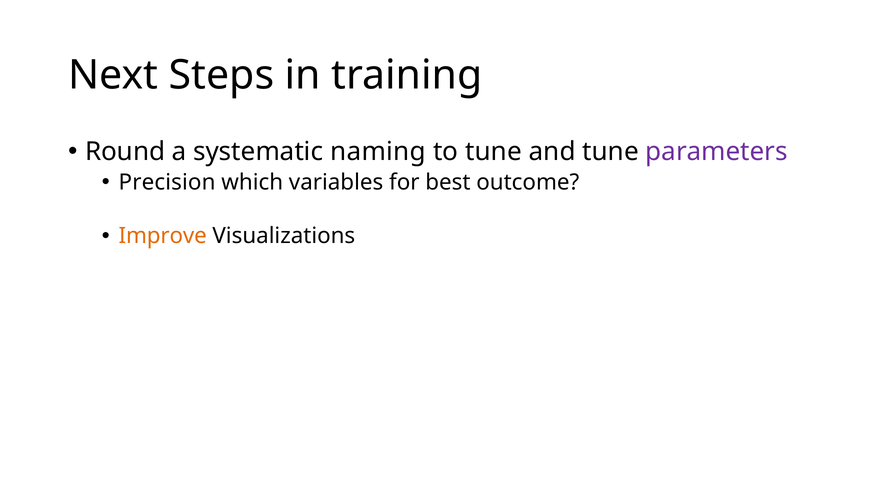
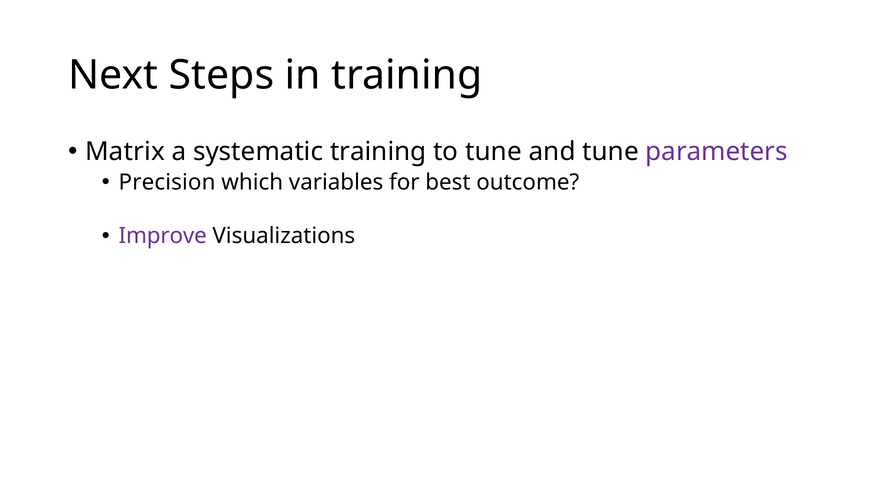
Round: Round -> Matrix
systematic naming: naming -> training
Improve colour: orange -> purple
